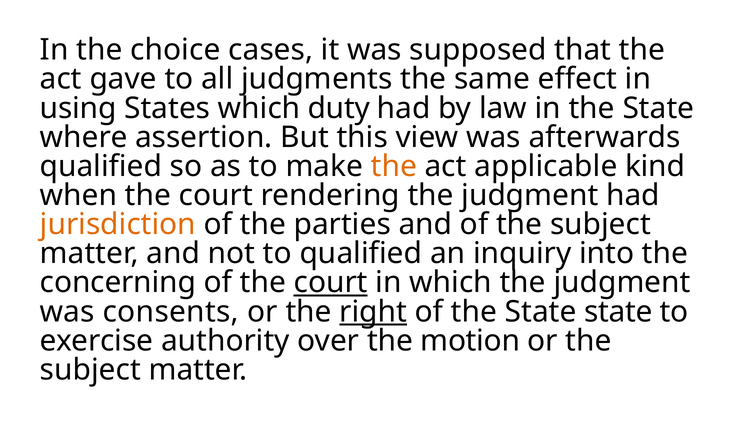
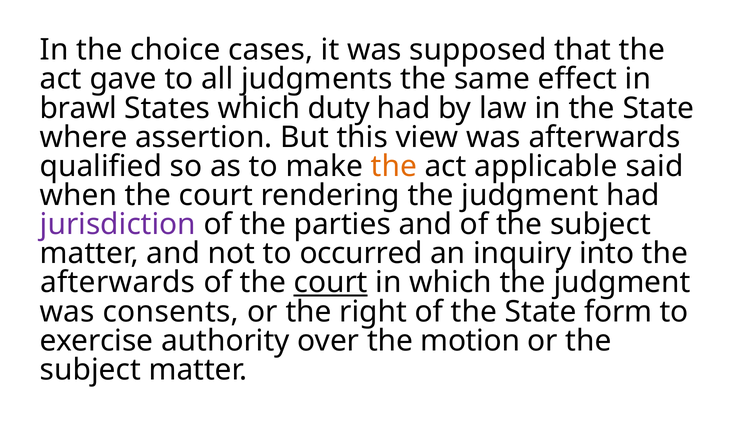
using: using -> brawl
kind: kind -> said
jurisdiction colour: orange -> purple
to qualified: qualified -> occurred
concerning at (118, 282): concerning -> afterwards
right underline: present -> none
State state: state -> form
